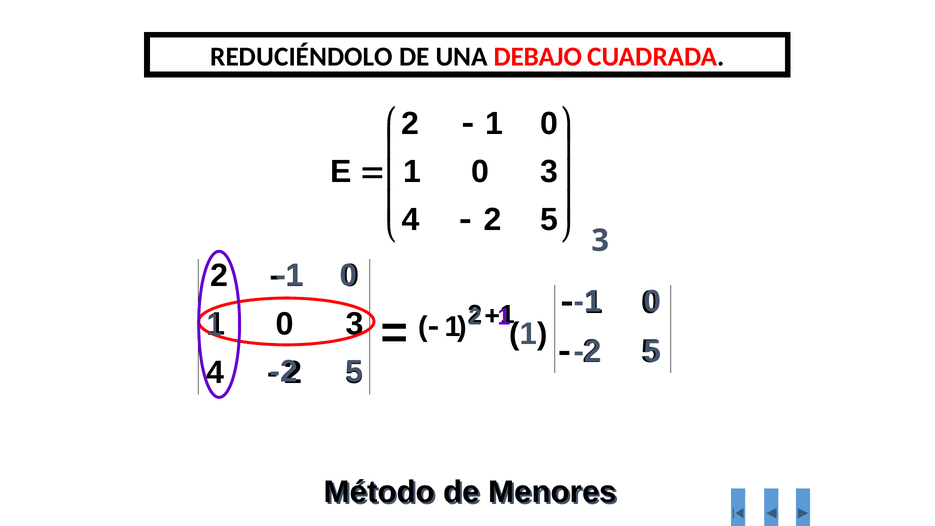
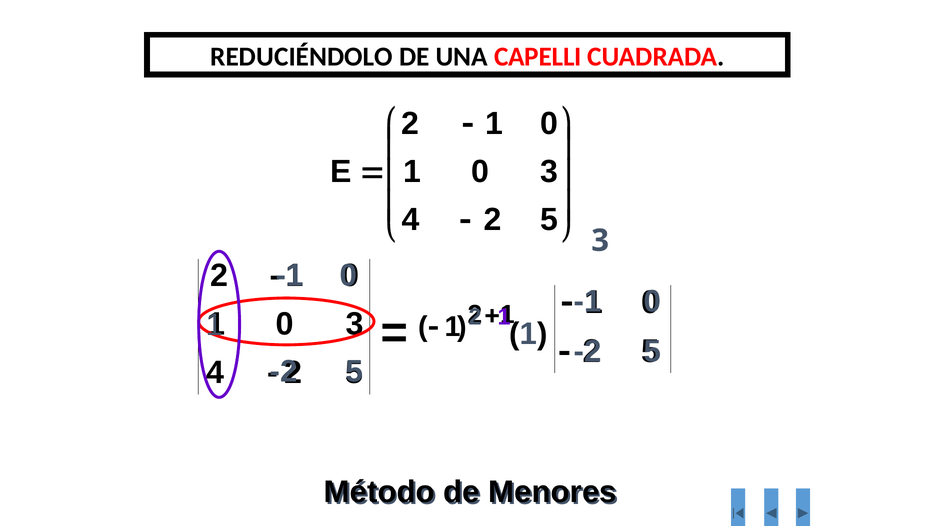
DEBAJO: DEBAJO -> CAPELLI
